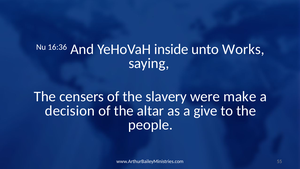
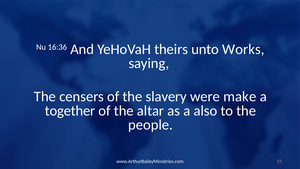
inside: inside -> theirs
decision: decision -> together
give: give -> also
